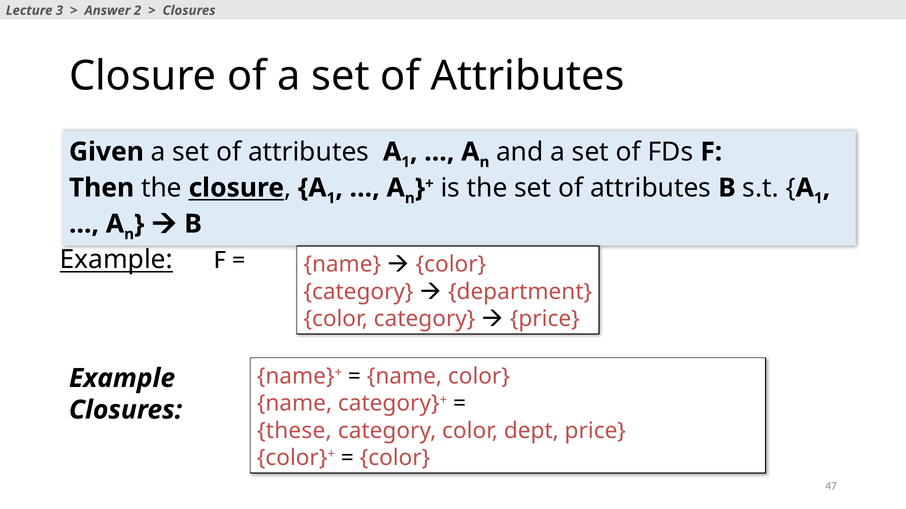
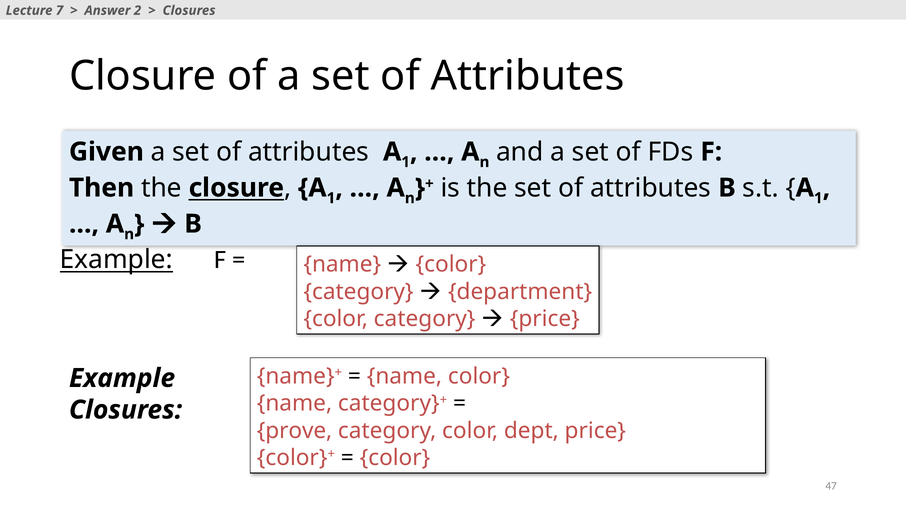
3: 3 -> 7
these: these -> prove
